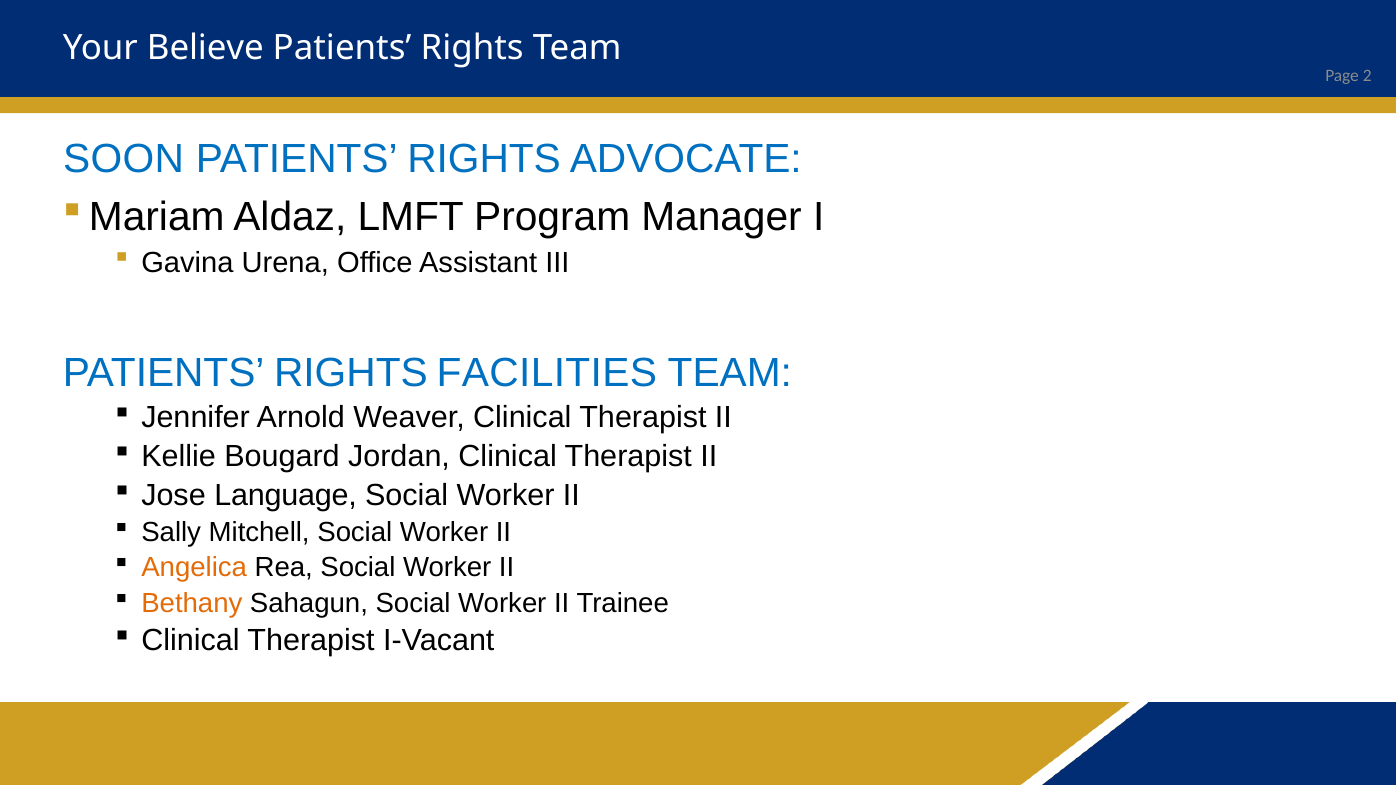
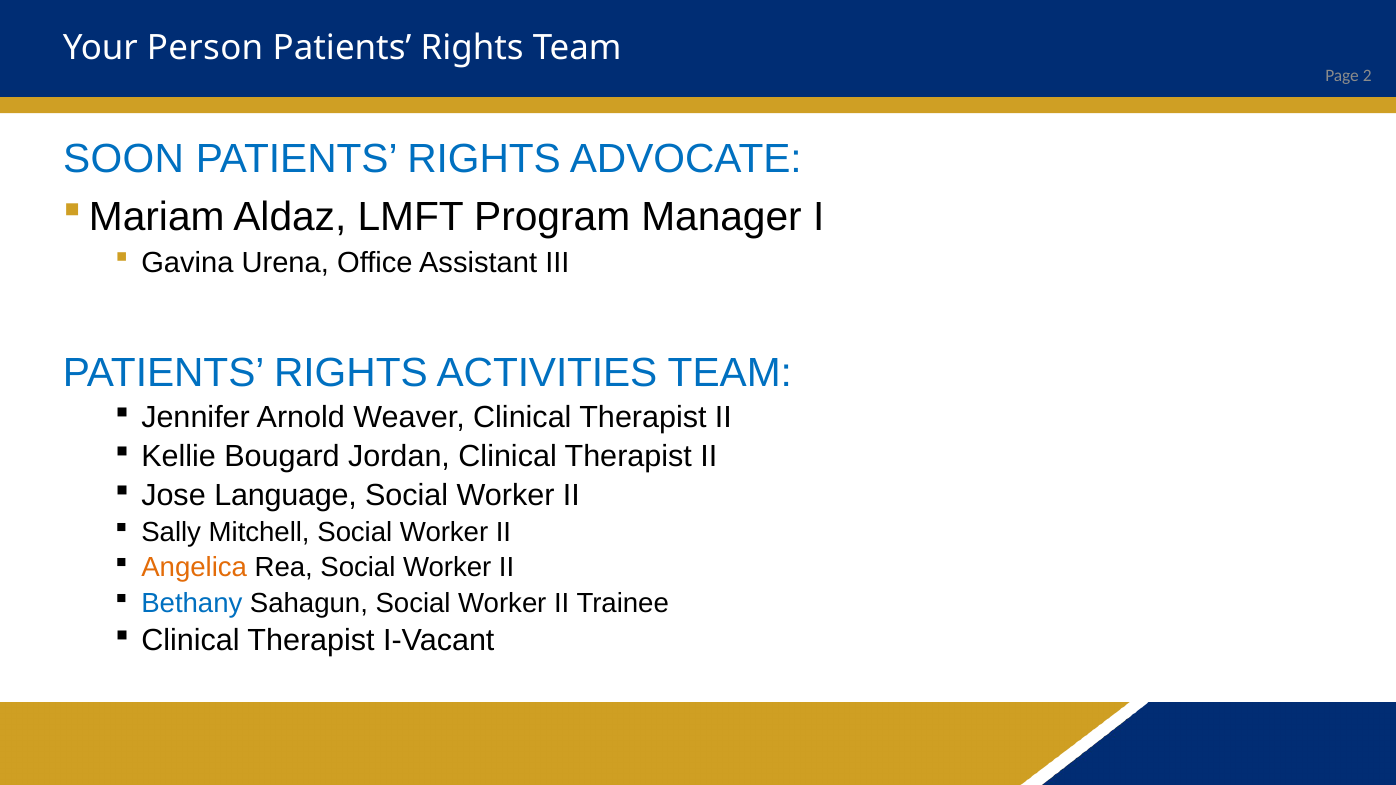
Believe: Believe -> Person
FACILITIES: FACILITIES -> ACTIVITIES
Bethany colour: orange -> blue
